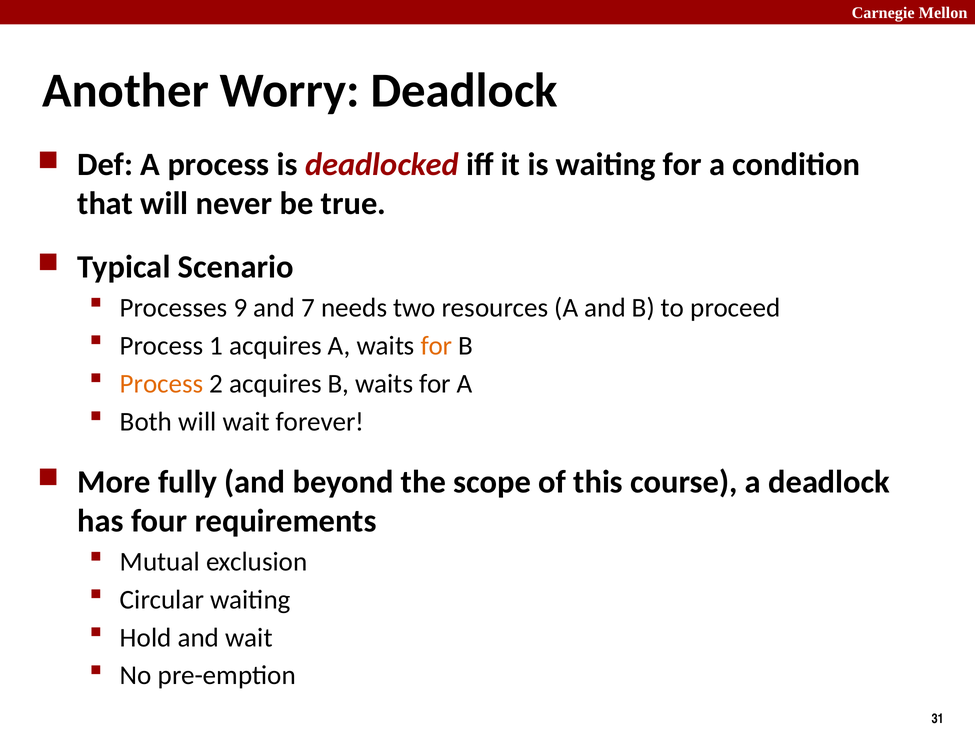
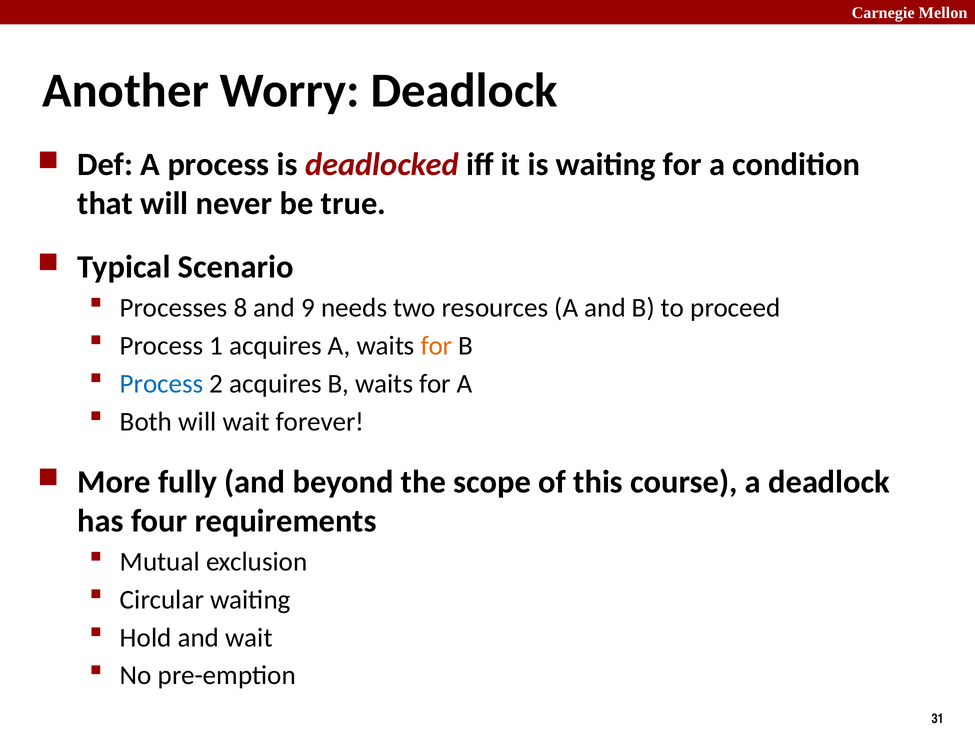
9: 9 -> 8
7: 7 -> 9
Process at (162, 384) colour: orange -> blue
